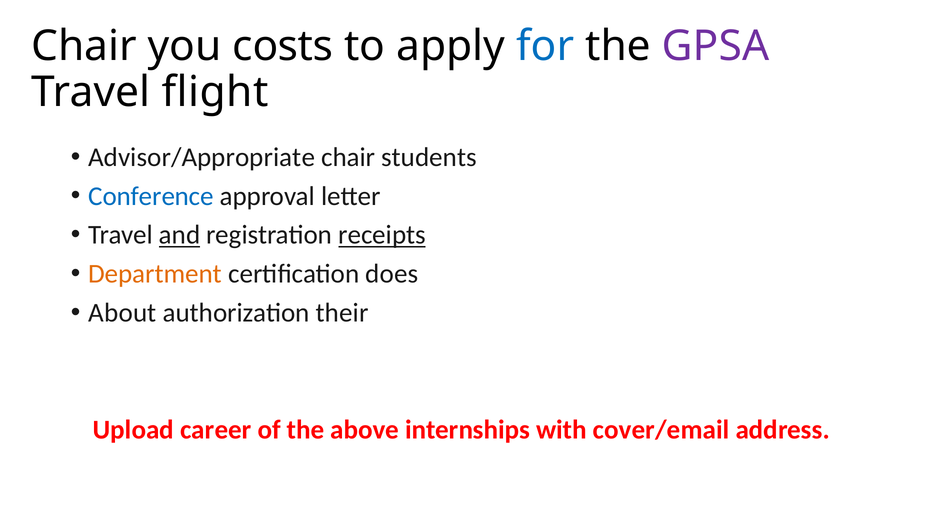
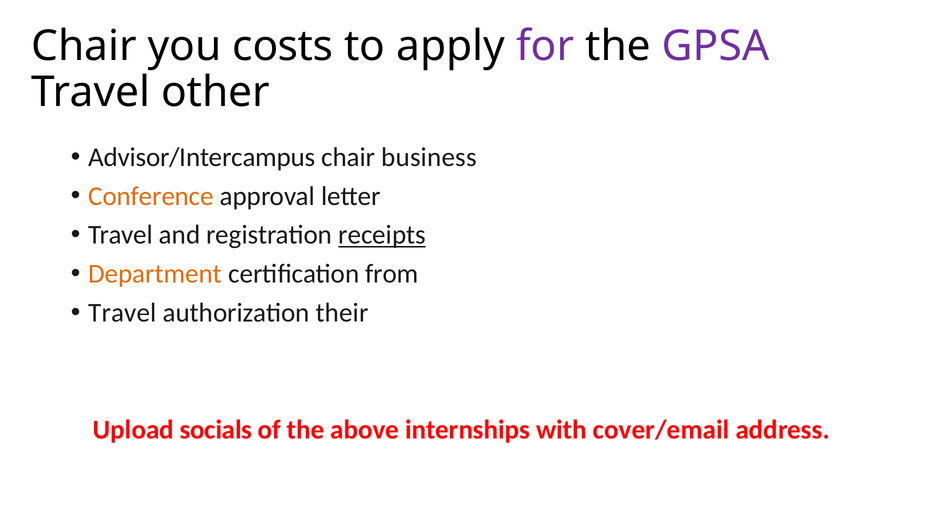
for colour: blue -> purple
flight: flight -> other
Advisor/Appropriate: Advisor/Appropriate -> Advisor/Intercampus
students: students -> business
Conference colour: blue -> orange
and underline: present -> none
does: does -> from
About at (122, 313): About -> Travel
career: career -> socials
